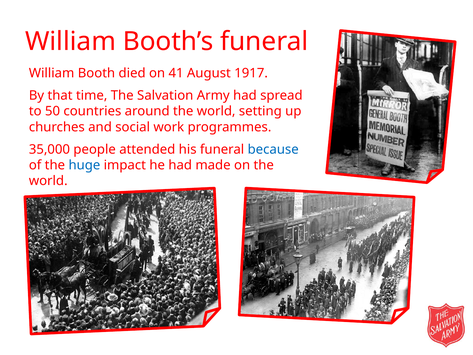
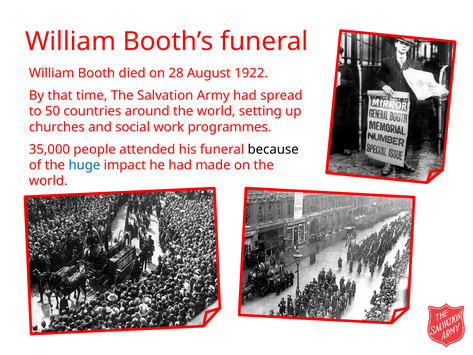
41: 41 -> 28
1917: 1917 -> 1922
because colour: blue -> black
